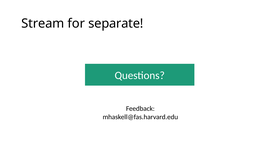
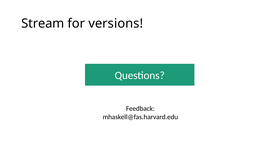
separate: separate -> versions
